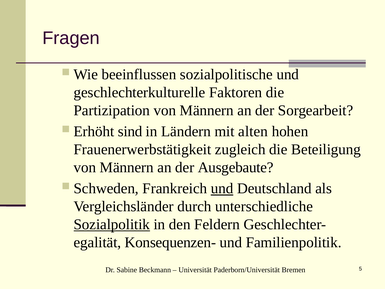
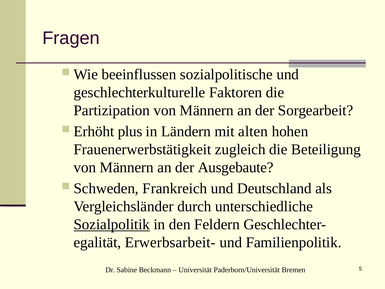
sind: sind -> plus
und at (222, 188) underline: present -> none
Konsequenzen-: Konsequenzen- -> Erwerbsarbeit-
